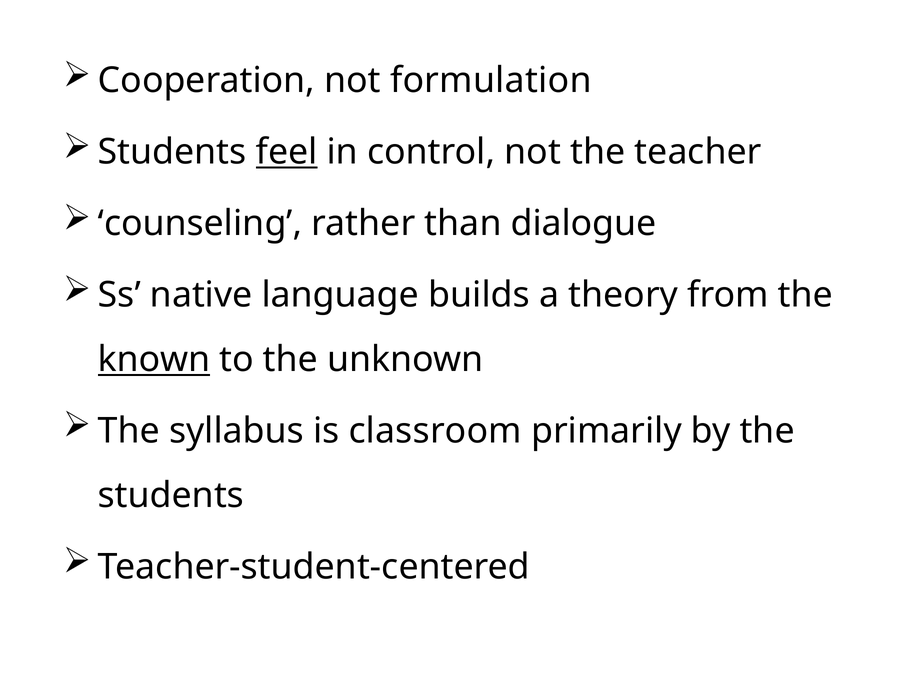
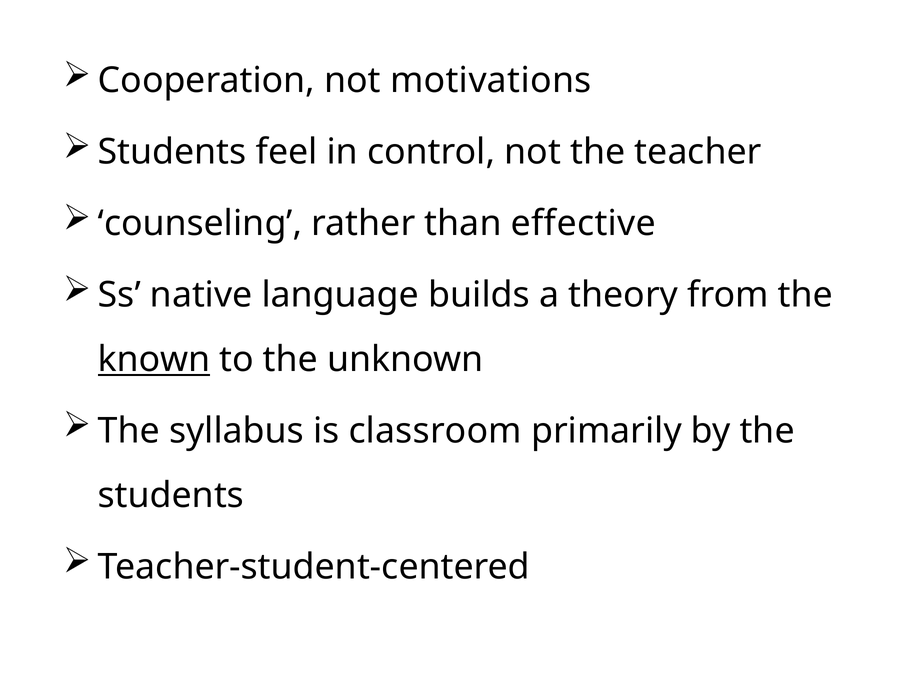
formulation: formulation -> motivations
feel underline: present -> none
dialogue: dialogue -> effective
